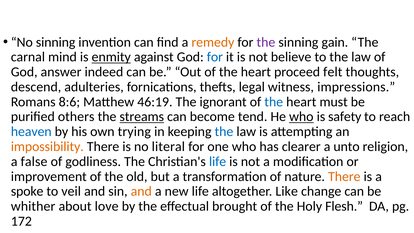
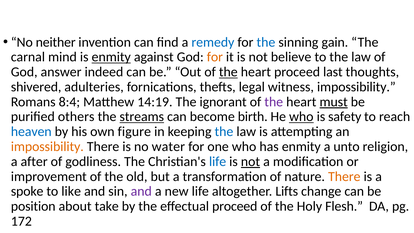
No sinning: sinning -> neither
remedy colour: orange -> blue
the at (266, 42) colour: purple -> blue
for at (215, 57) colour: blue -> orange
the at (228, 72) underline: none -> present
felt: felt -> last
descend: descend -> shivered
witness impressions: impressions -> impossibility
8:6: 8:6 -> 8:4
46:19: 46:19 -> 14:19
the at (274, 102) colour: blue -> purple
must underline: none -> present
tend: tend -> birth
trying: trying -> figure
literal: literal -> water
has clearer: clearer -> enmity
false: false -> after
not at (250, 161) underline: none -> present
veil: veil -> like
and at (141, 191) colour: orange -> purple
Like: Like -> Lifts
whither: whither -> position
love: love -> take
effectual brought: brought -> proceed
